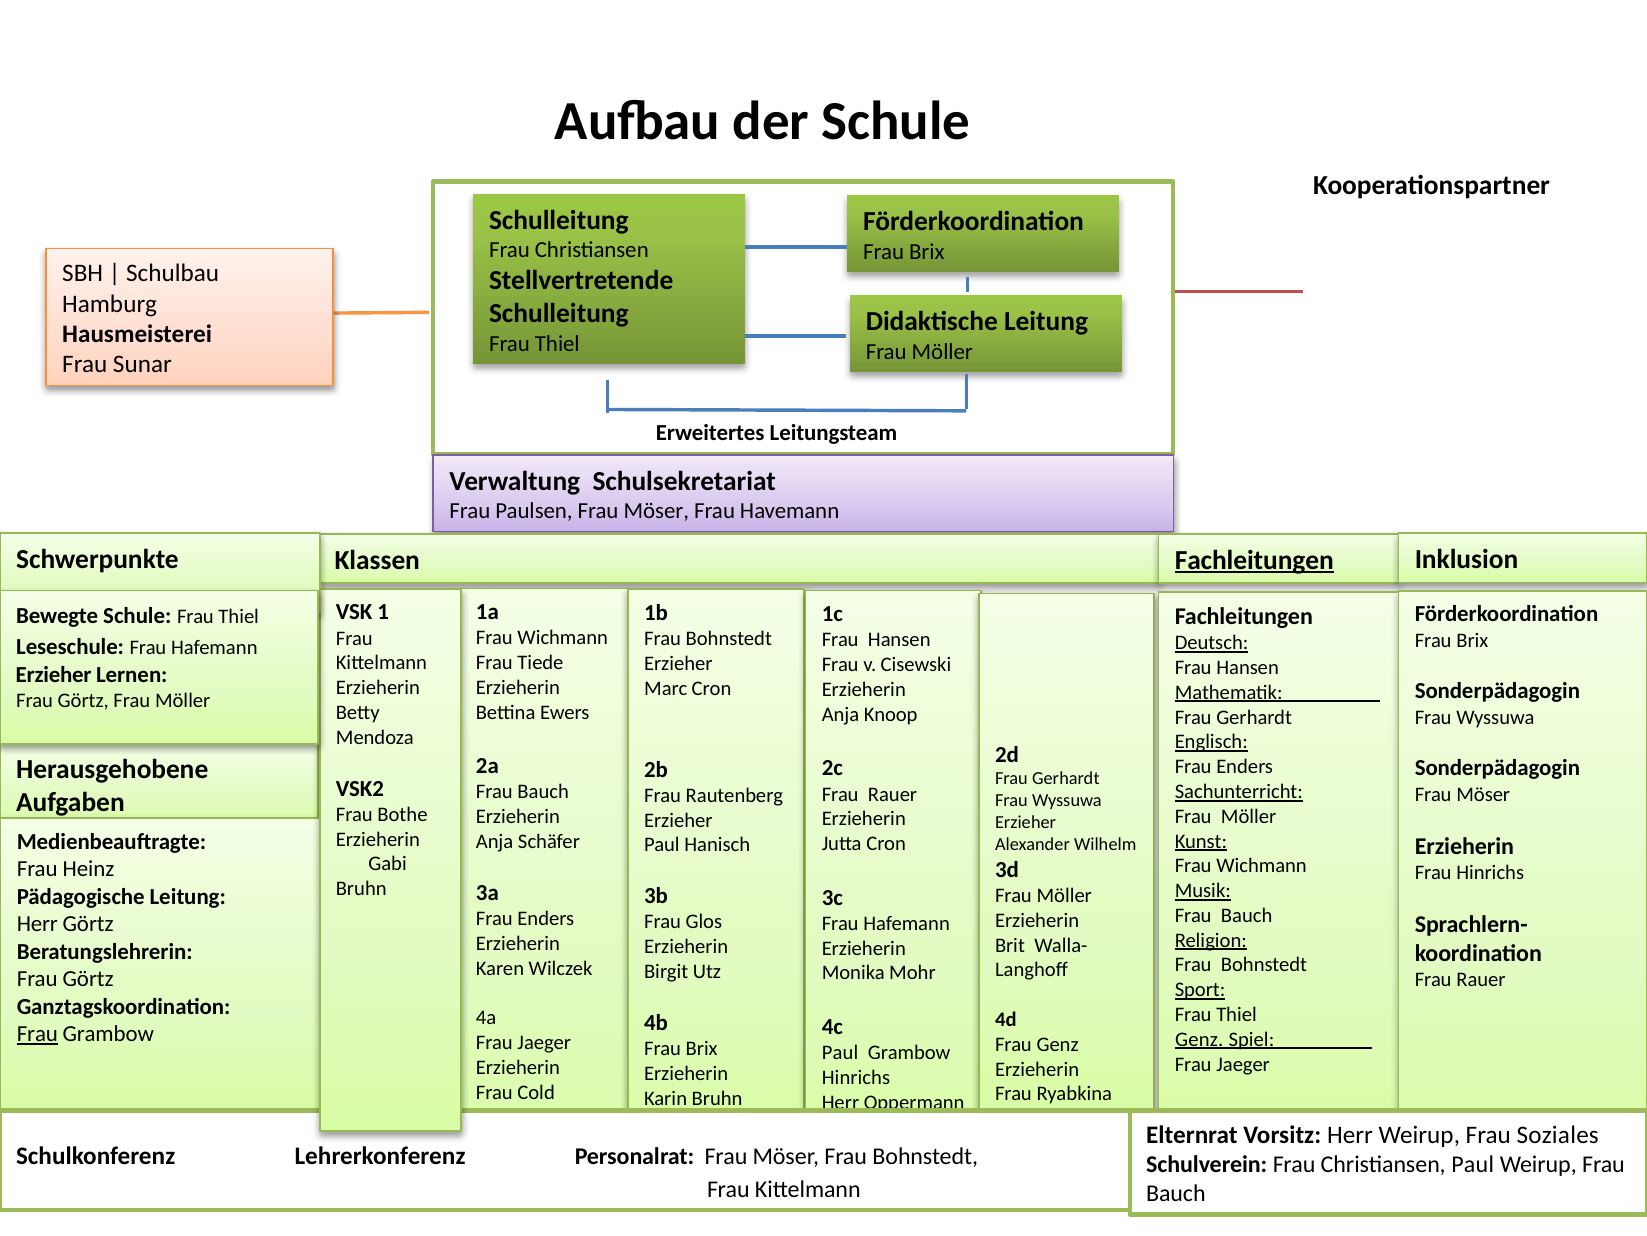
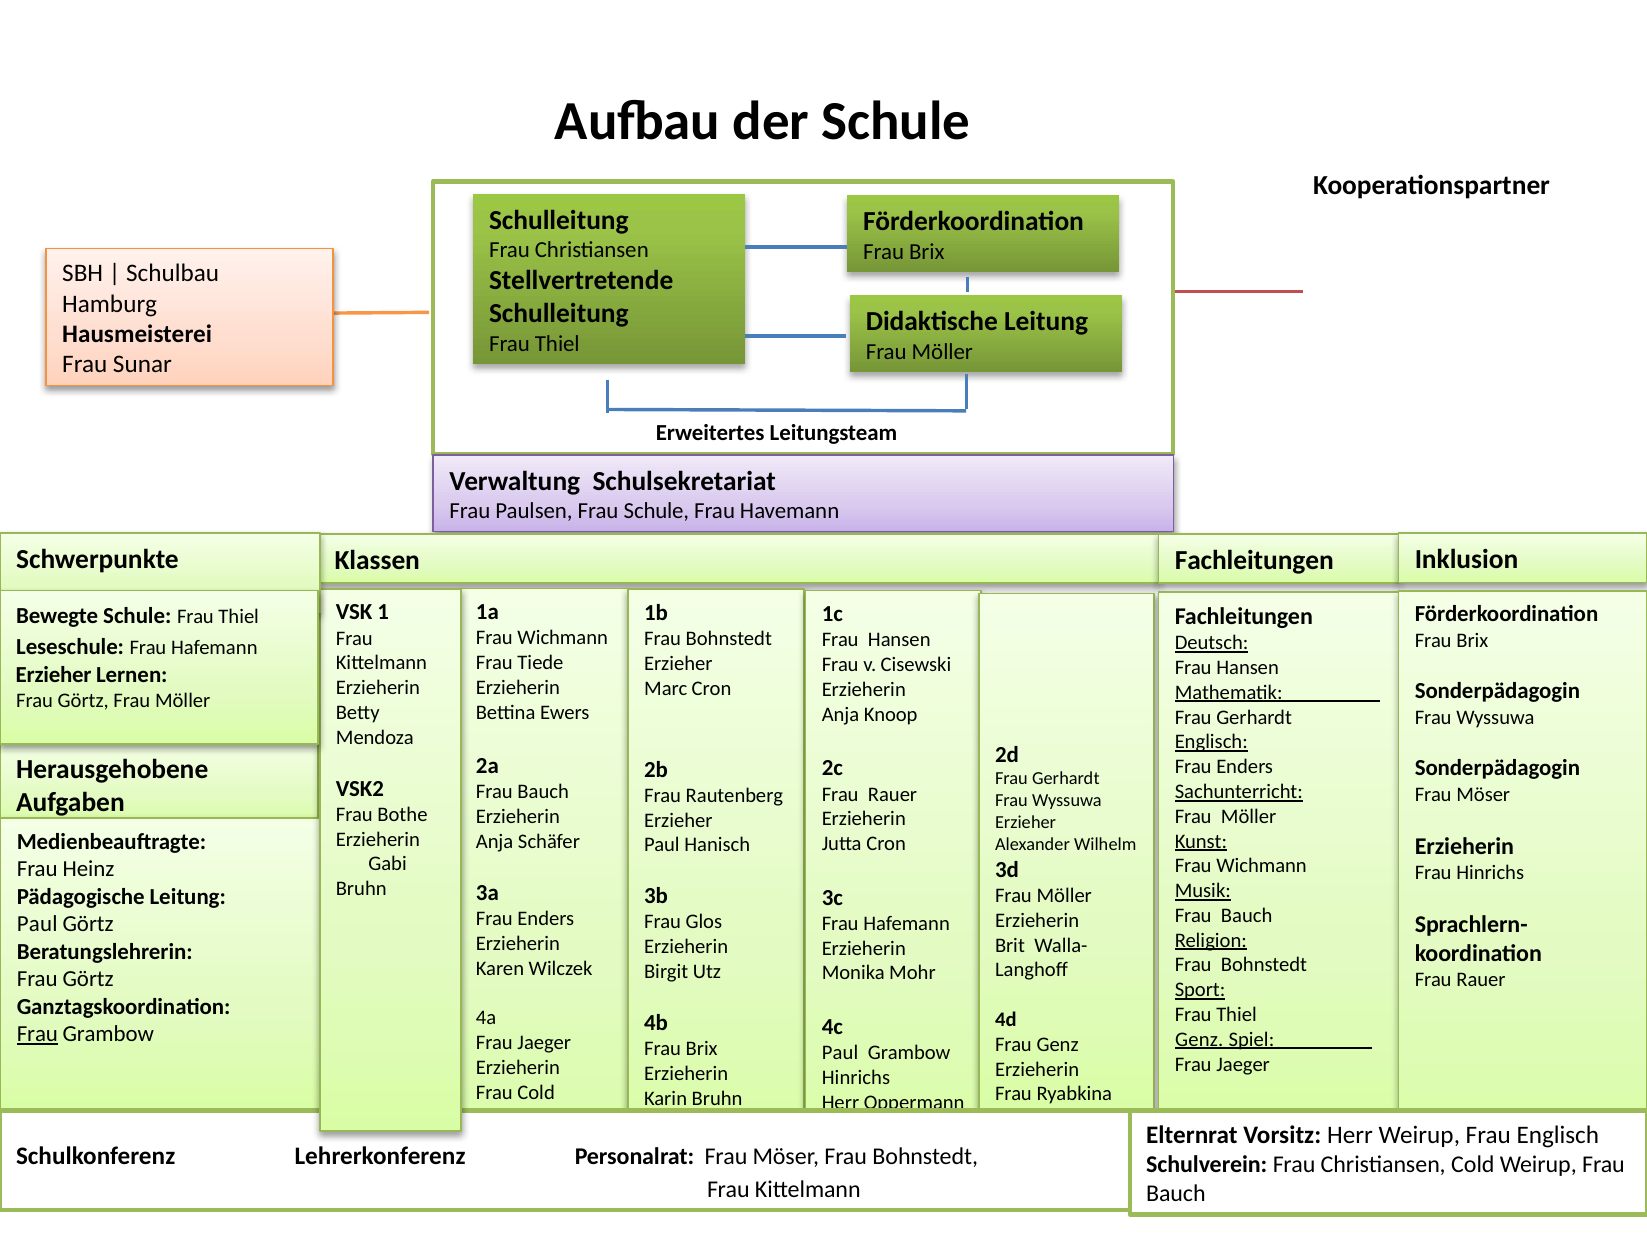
Paulsen Frau Möser: Möser -> Schule
Fachleitungen at (1254, 560) underline: present -> none
Herr at (37, 924): Herr -> Paul
Frau Soziales: Soziales -> Englisch
Christiansen Paul: Paul -> Cold
